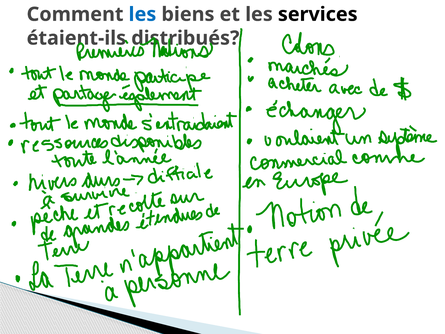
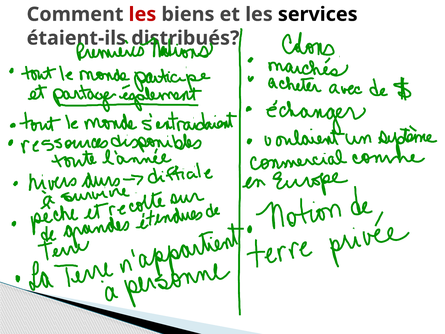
les at (142, 14) colour: blue -> red
